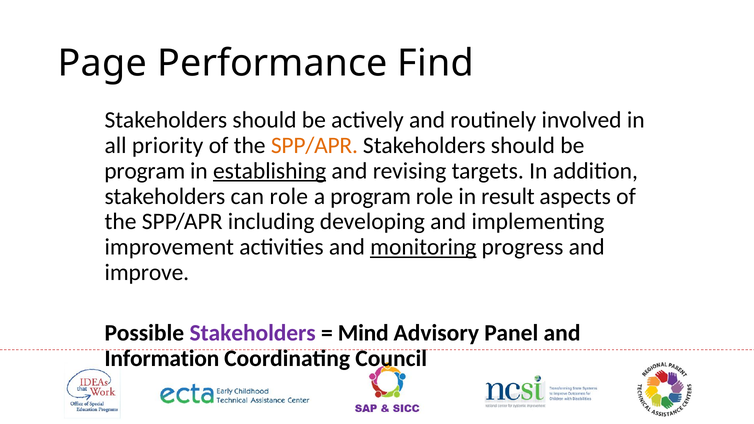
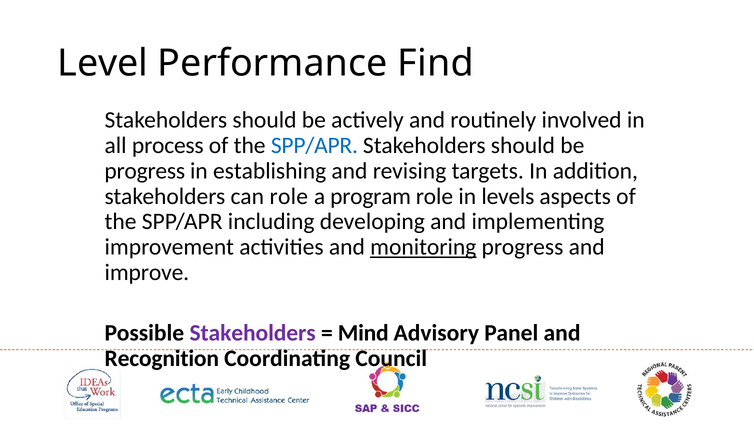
Page: Page -> Level
priority: priority -> process
SPP/APR at (314, 145) colour: orange -> blue
program at (145, 171): program -> progress
establishing underline: present -> none
result: result -> levels
Information: Information -> Recognition
